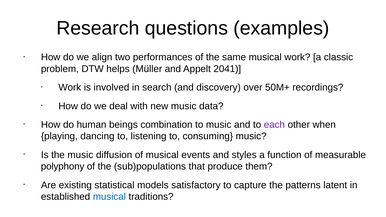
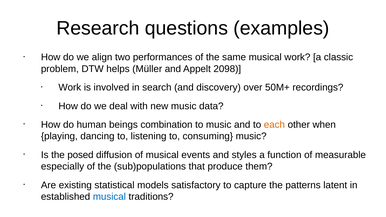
2041: 2041 -> 2098
each colour: purple -> orange
the music: music -> posed
polyphony: polyphony -> especially
